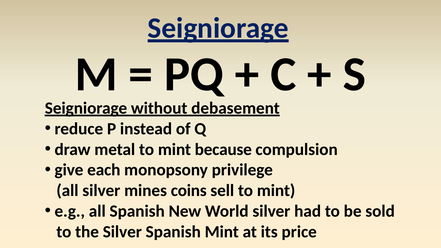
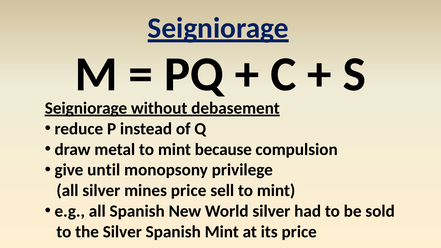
each: each -> until
mines coins: coins -> price
